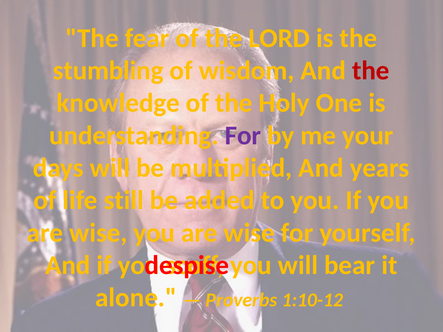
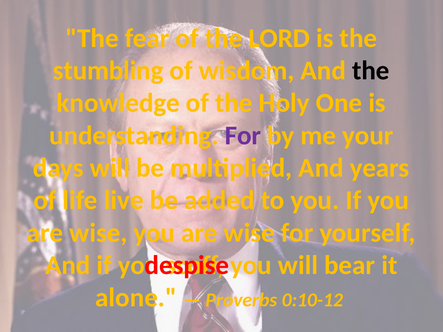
the at (371, 71) colour: red -> black
still: still -> live
1:10-12: 1:10-12 -> 0:10-12
